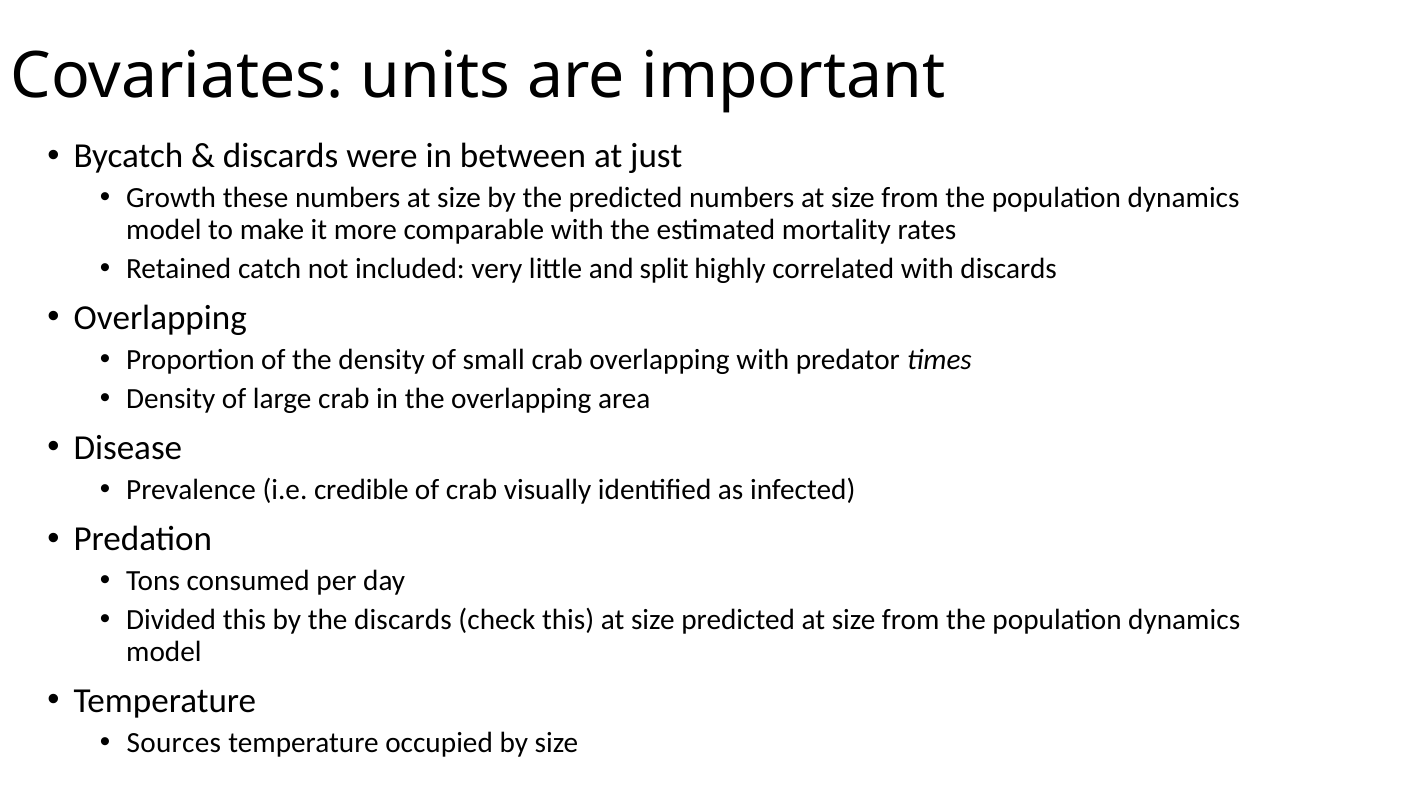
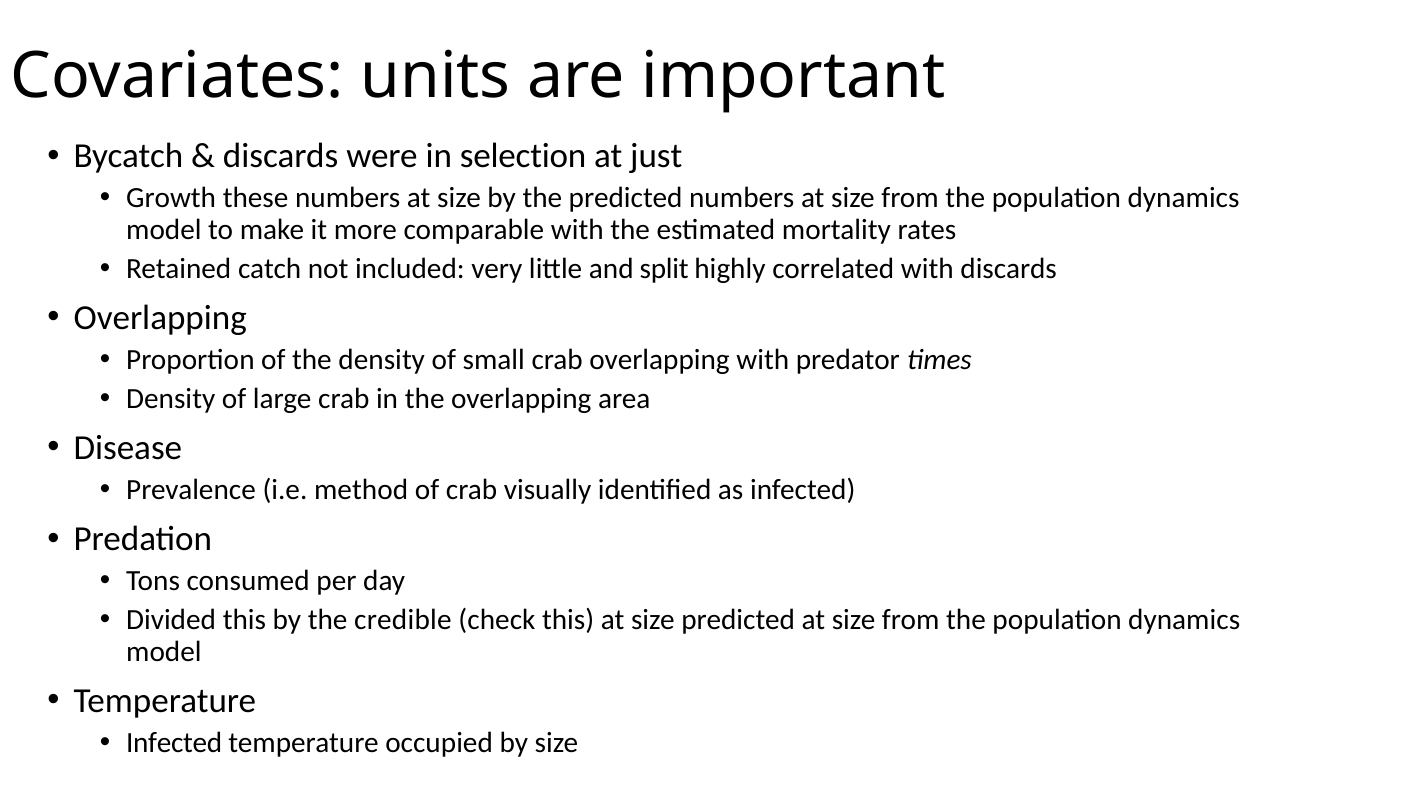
between: between -> selection
credible: credible -> method
the discards: discards -> credible
Sources at (174, 743): Sources -> Infected
